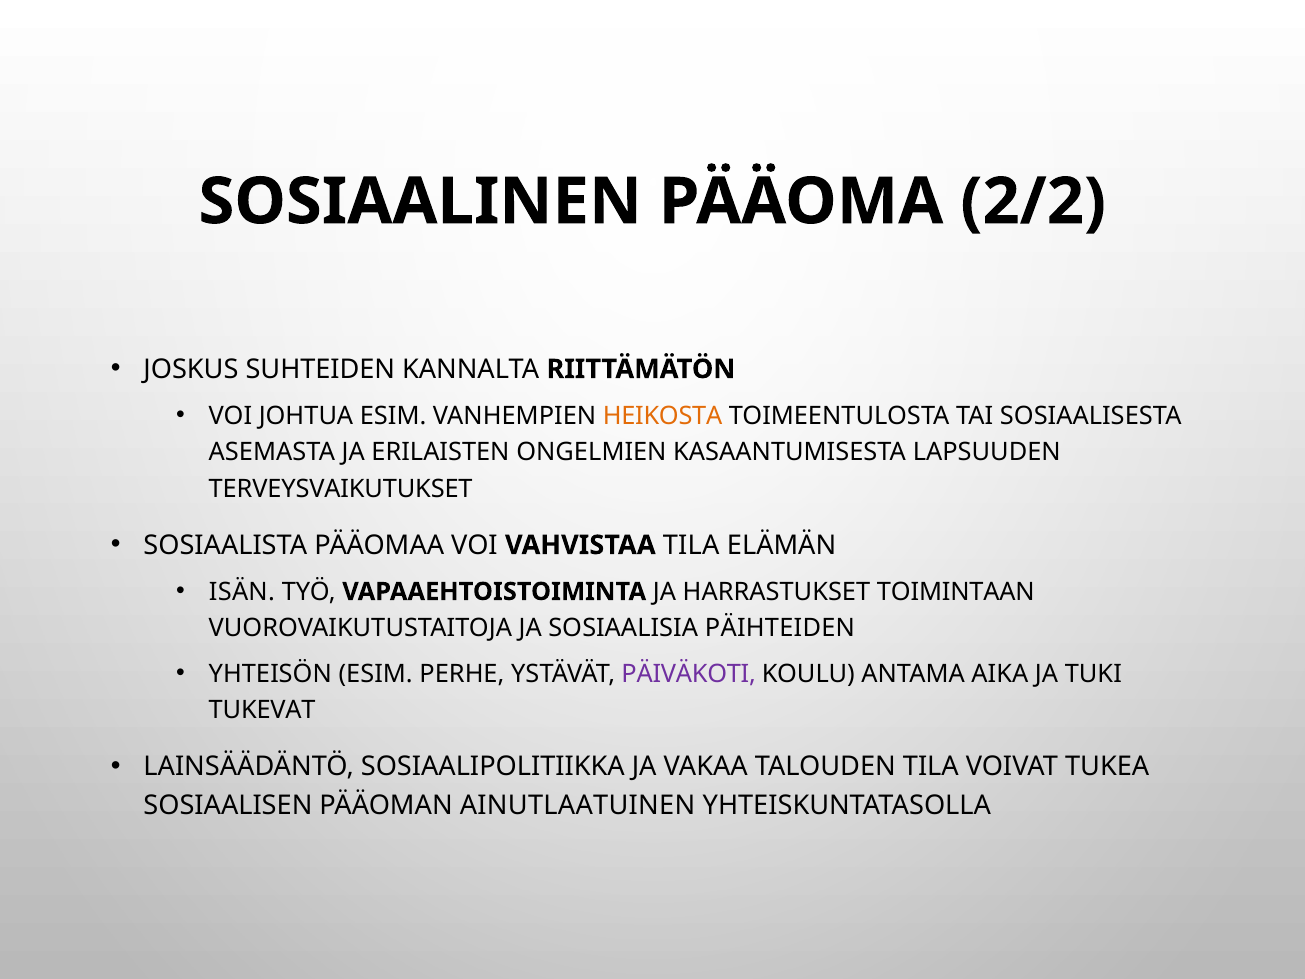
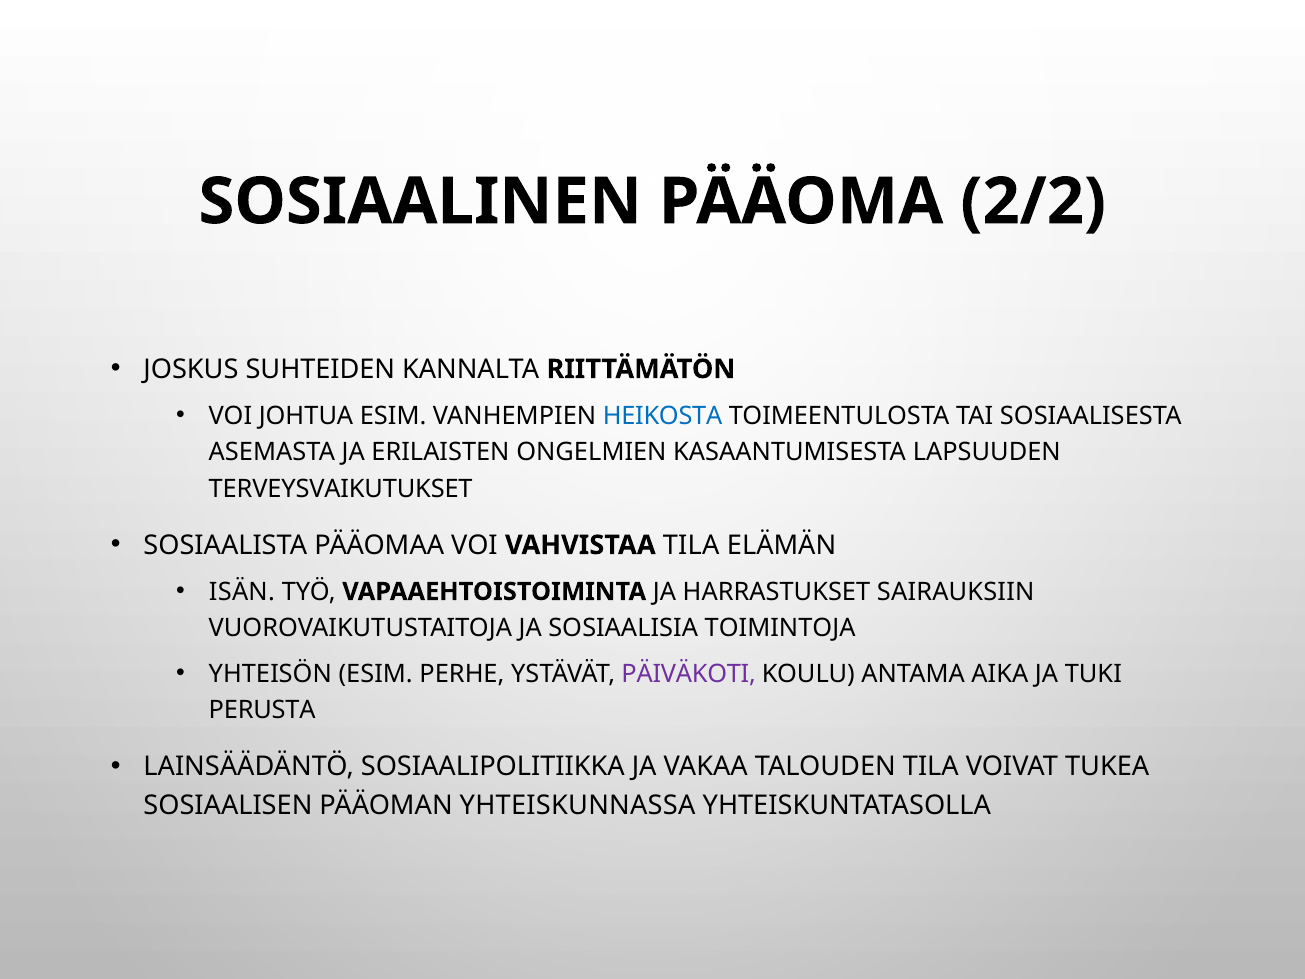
HEIKOSTA colour: orange -> blue
TOIMINTAAN: TOIMINTAAN -> SAIRAUKSIIN
PÄIHTEIDEN: PÄIHTEIDEN -> TOIMINTOJA
TUKEVAT: TUKEVAT -> PERUSTA
AINUTLAATUINEN: AINUTLAATUINEN -> YHTEISKUNNASSA
